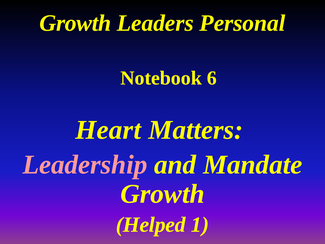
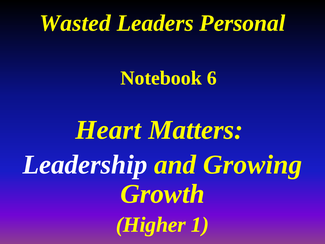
Growth at (75, 23): Growth -> Wasted
Leadership colour: pink -> white
Mandate: Mandate -> Growing
Helped: Helped -> Higher
